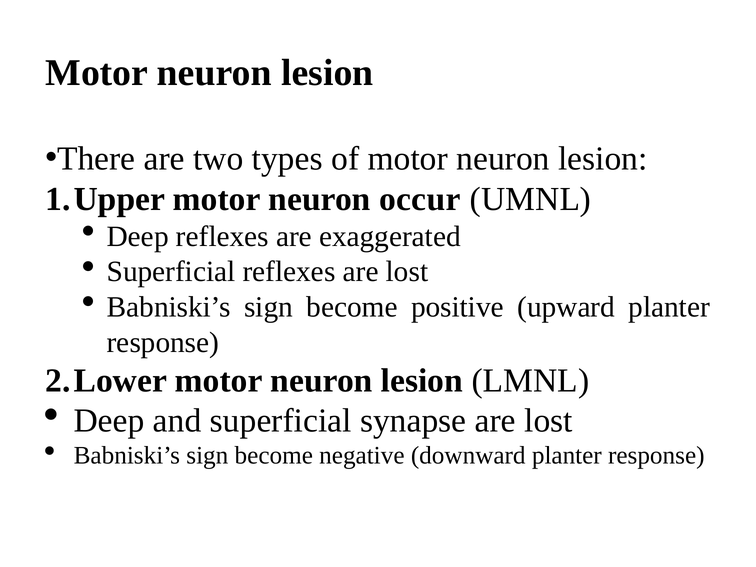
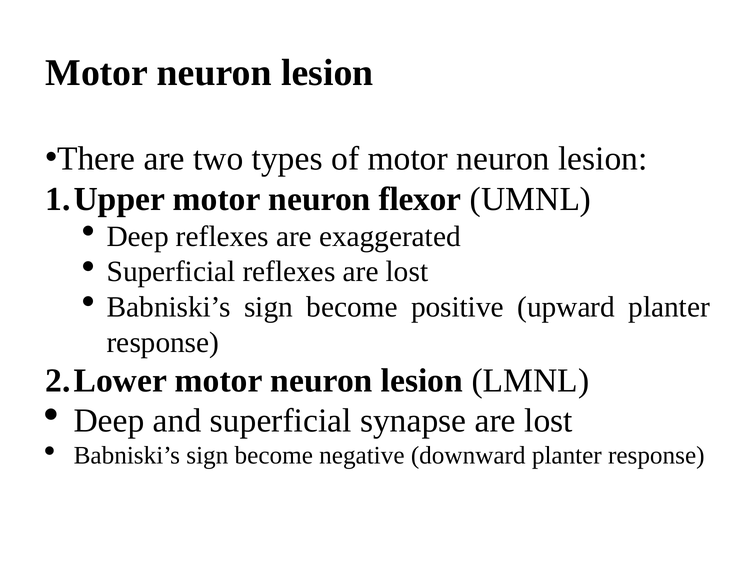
occur: occur -> flexor
